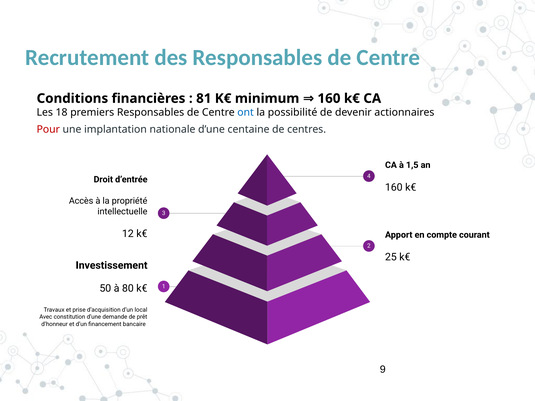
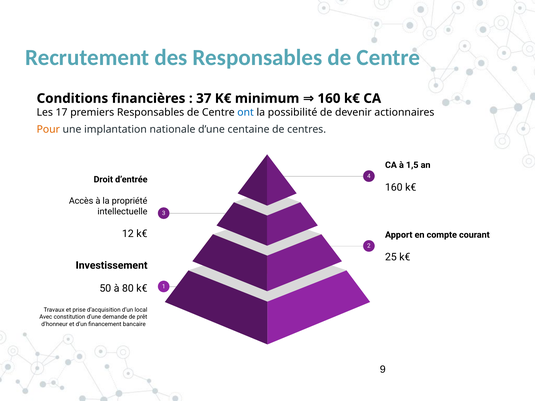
81: 81 -> 37
18: 18 -> 17
Pour colour: red -> orange
